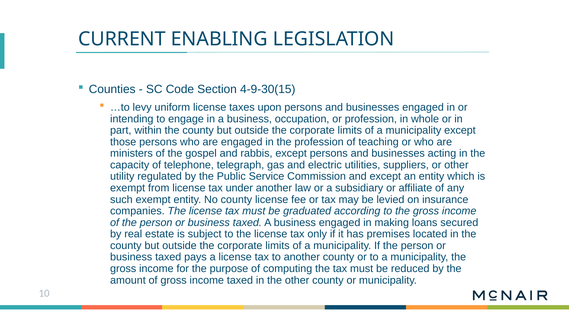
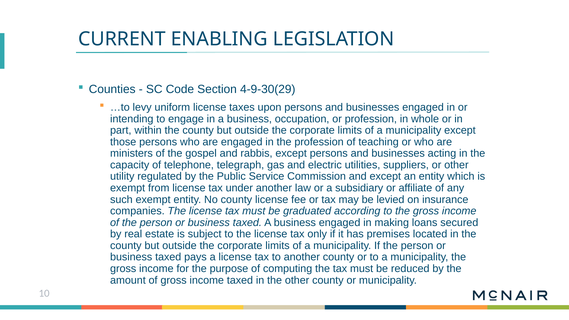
4-9-30(15: 4-9-30(15 -> 4-9-30(29
